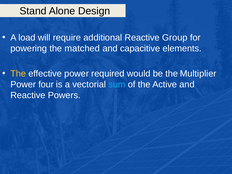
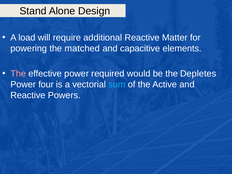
Group: Group -> Matter
The at (18, 74) colour: yellow -> pink
Multiplier: Multiplier -> Depletes
